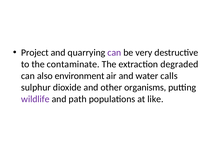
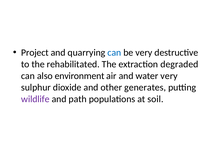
can at (114, 53) colour: purple -> blue
contaminate: contaminate -> rehabilitated
water calls: calls -> very
organisms: organisms -> generates
like: like -> soil
